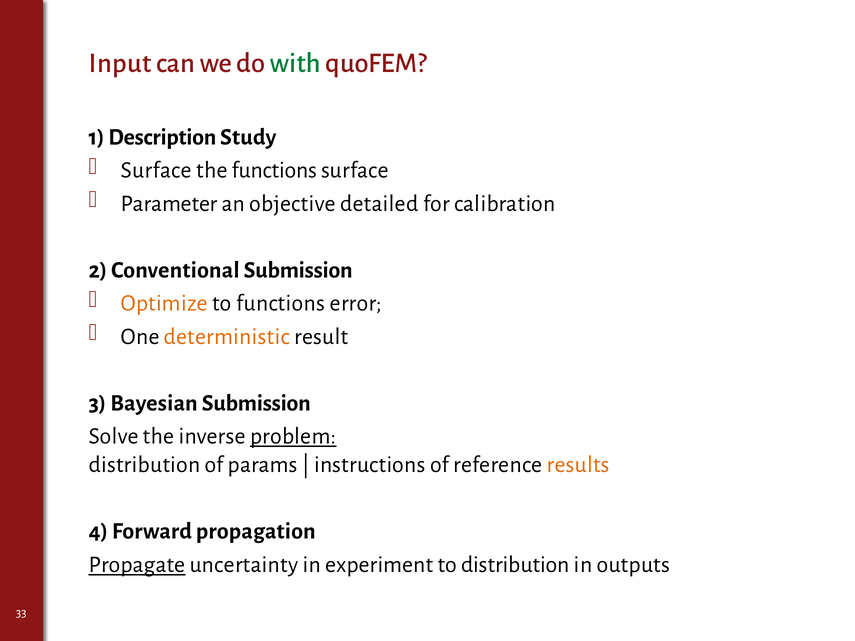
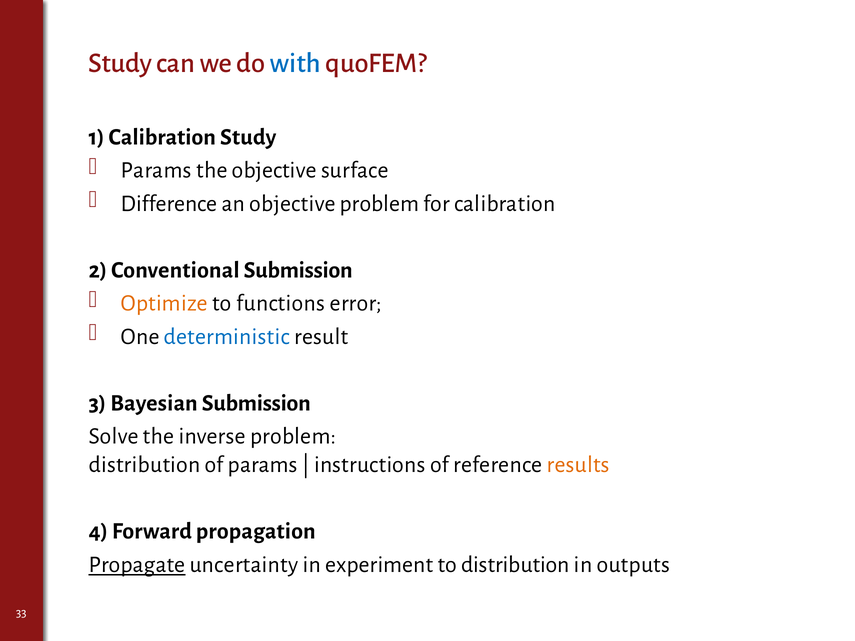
Input at (120, 63): Input -> Study
with colour: green -> blue
1 Description: Description -> Calibration
Surface at (156, 170): Surface -> Params
the functions: functions -> objective
Parameter: Parameter -> Difference
objective detailed: detailed -> problem
deterministic colour: orange -> blue
problem at (293, 436) underline: present -> none
